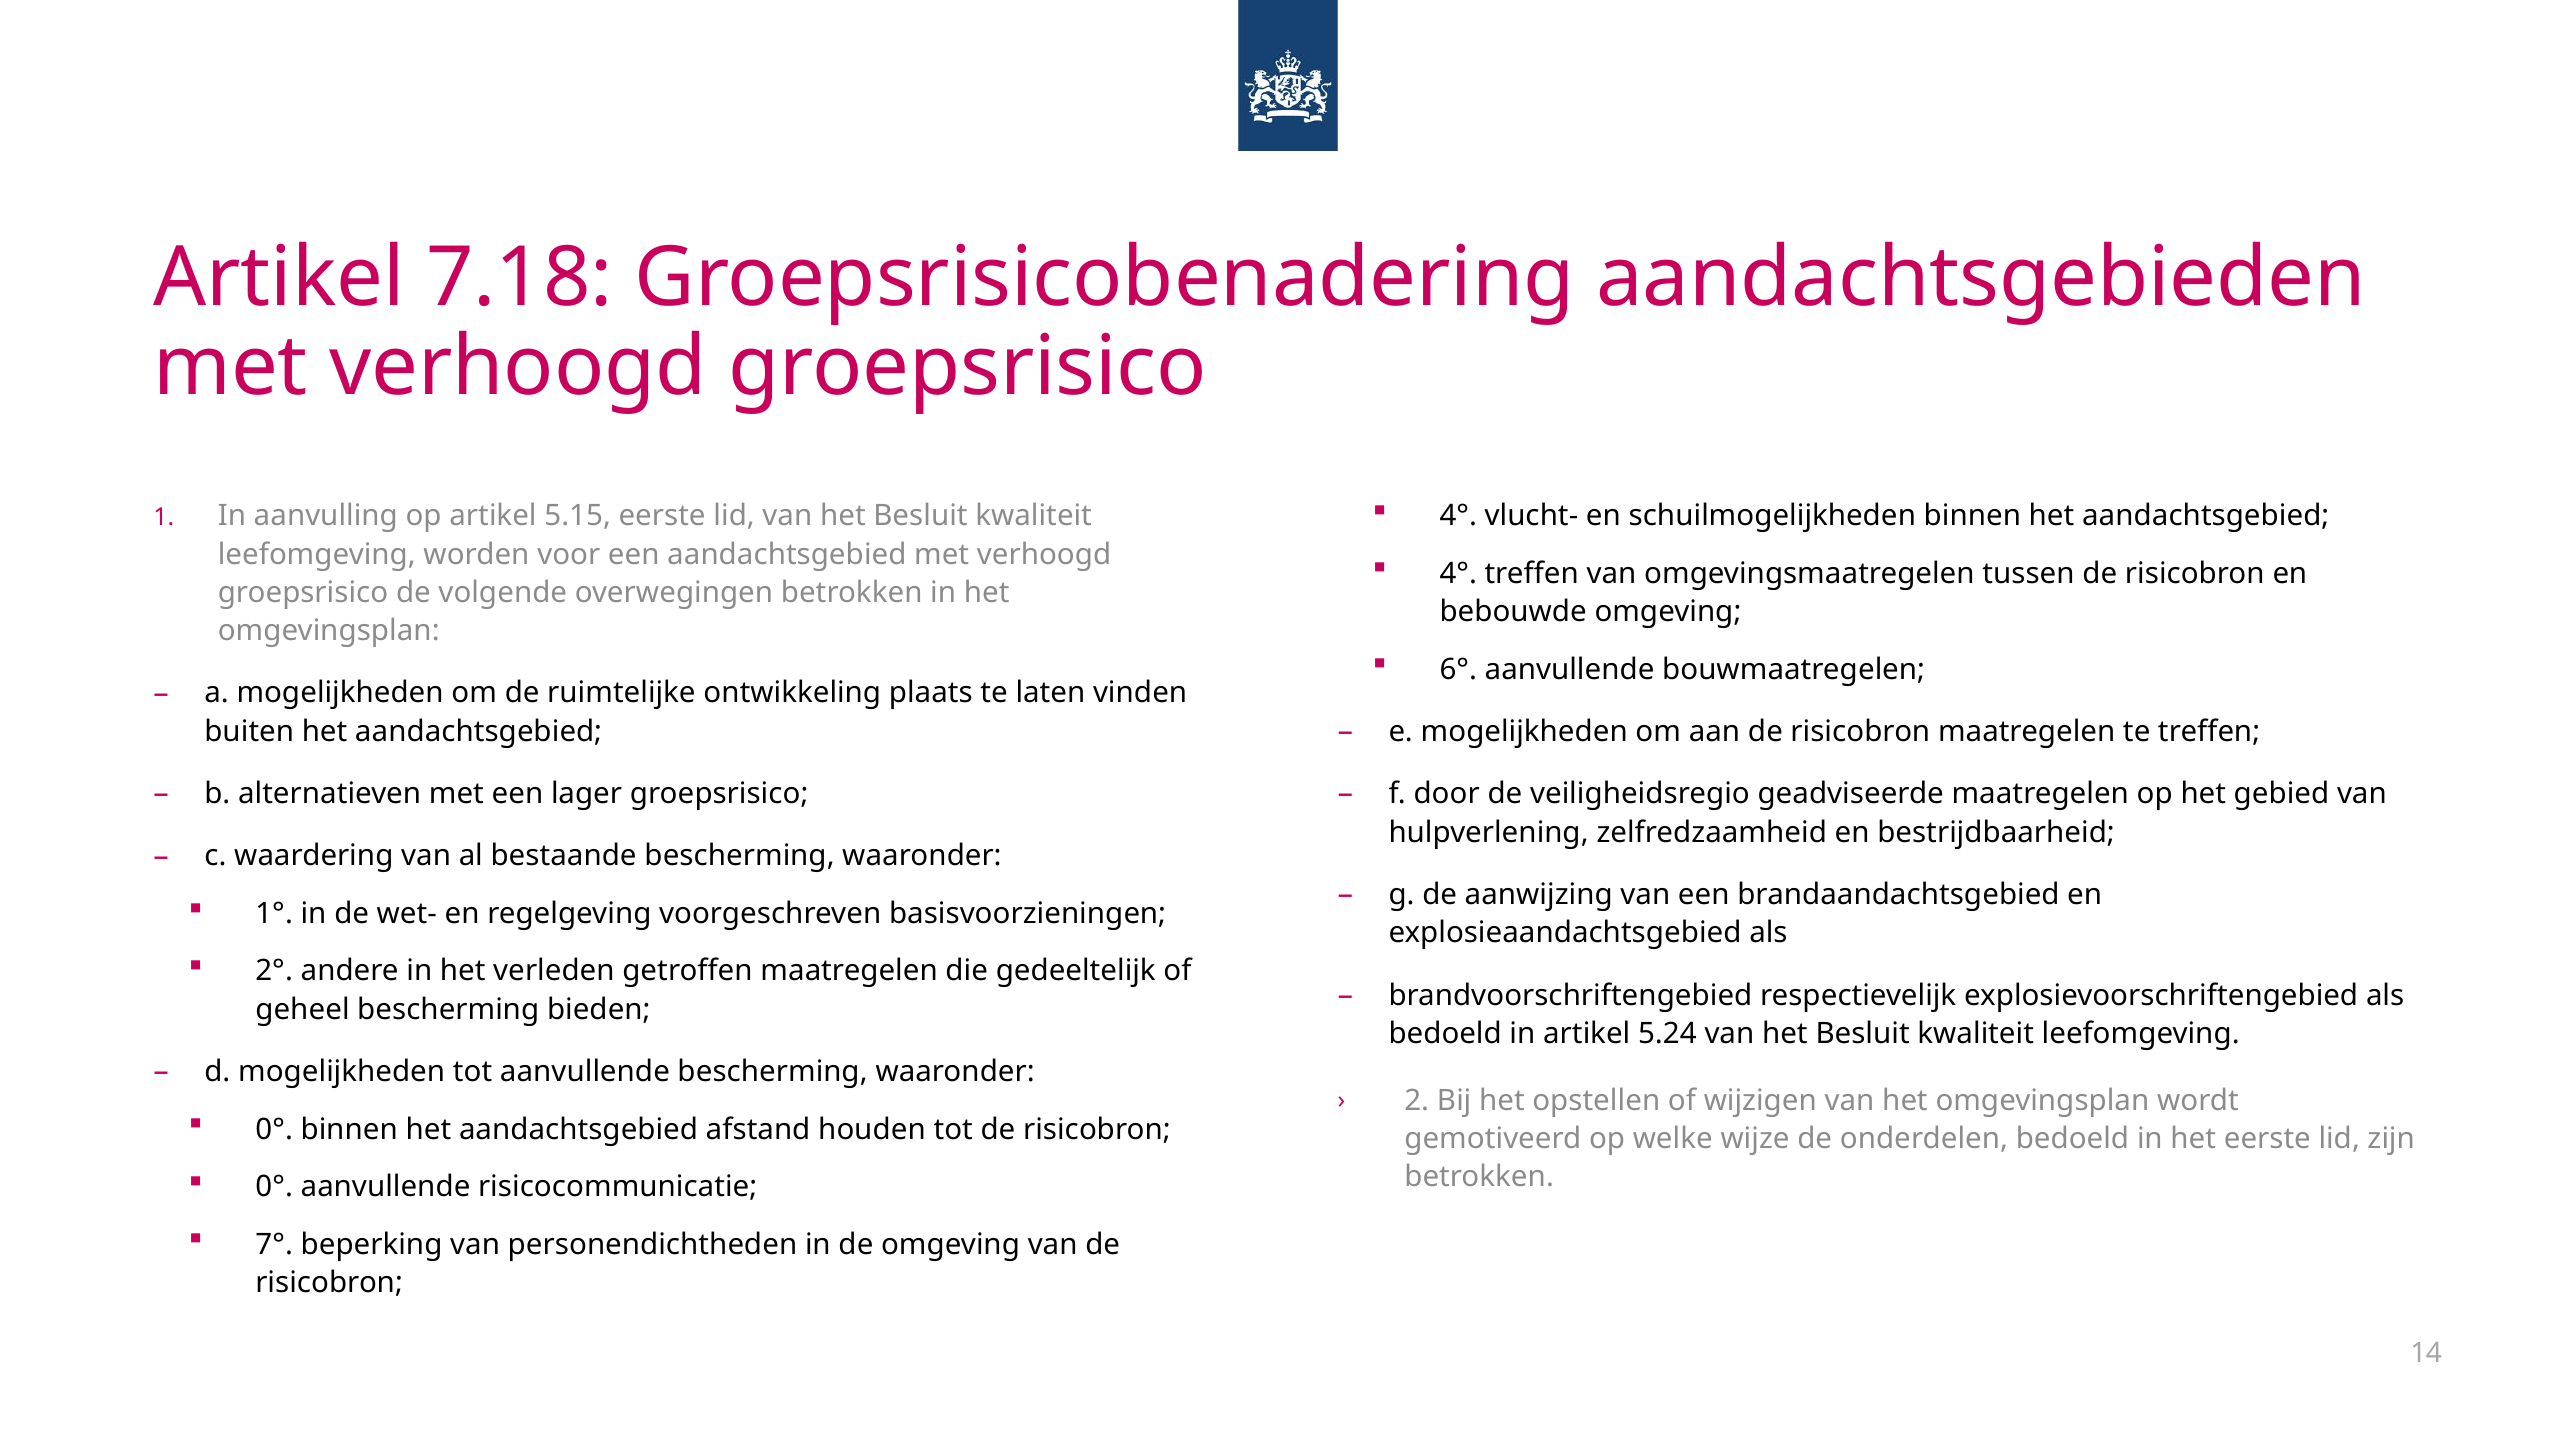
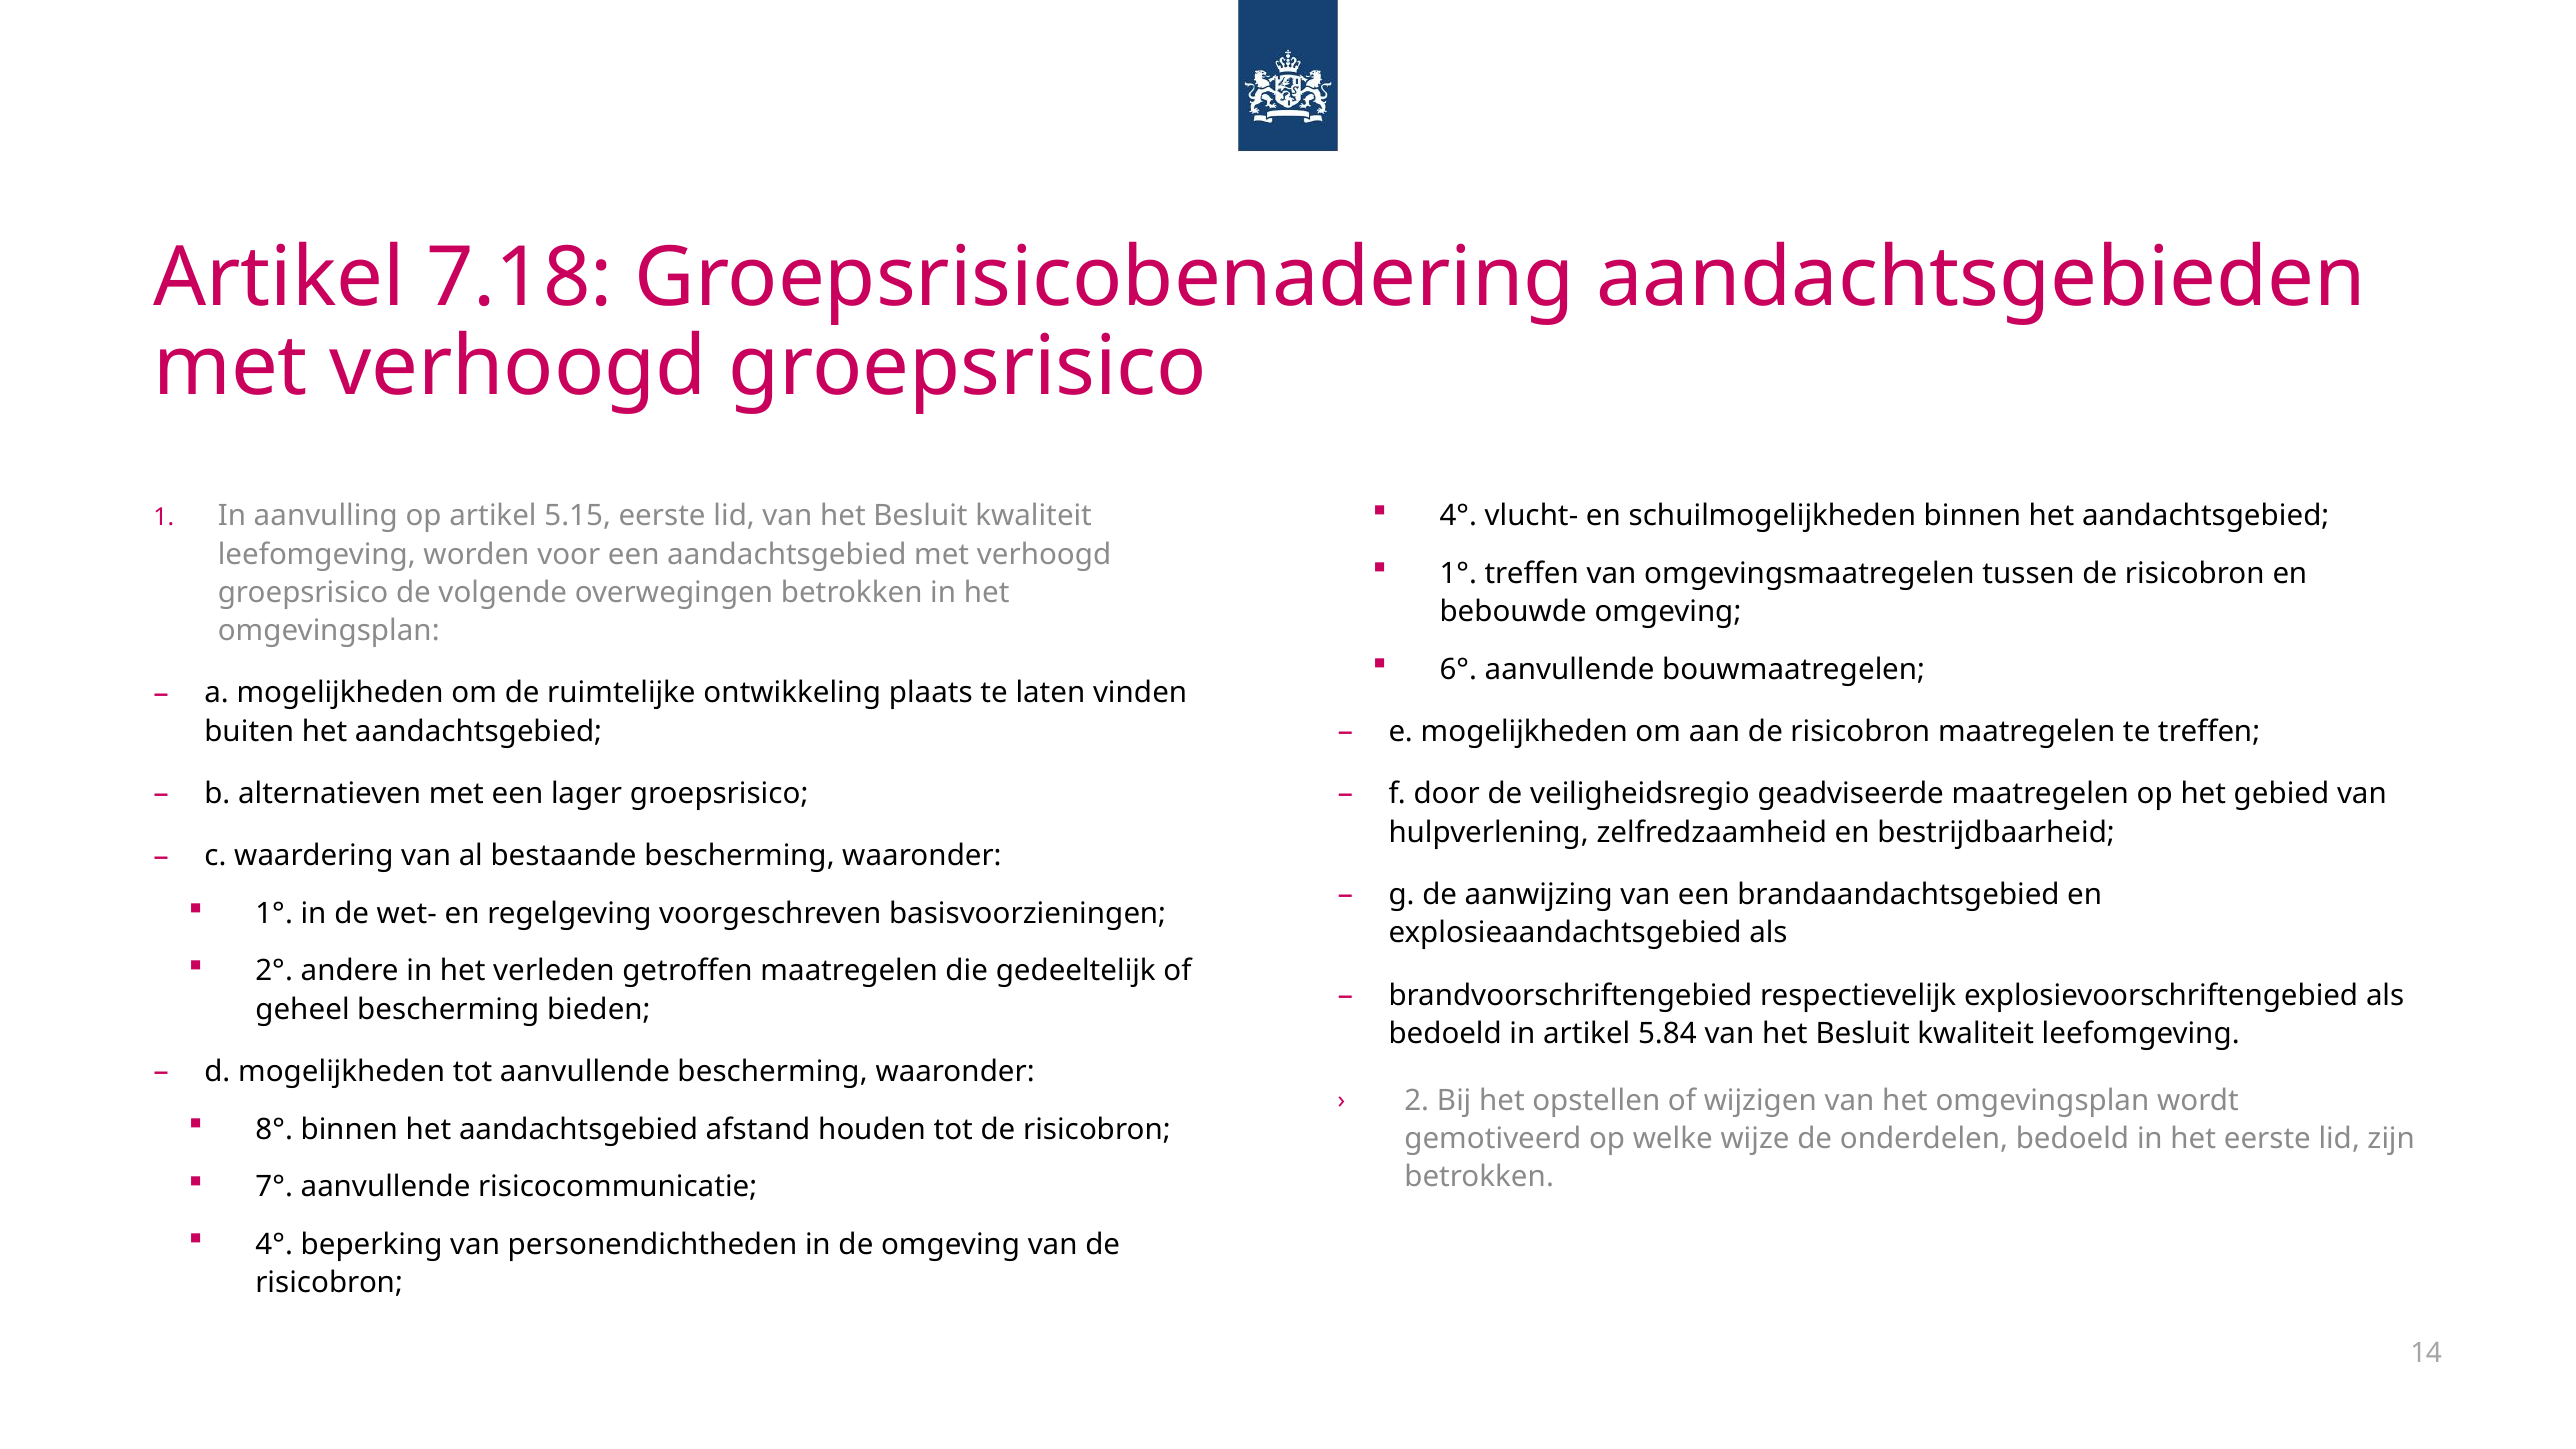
4° at (1458, 574): 4° -> 1°
5.24: 5.24 -> 5.84
0° at (274, 1129): 0° -> 8°
0° at (274, 1187): 0° -> 7°
7° at (274, 1244): 7° -> 4°
